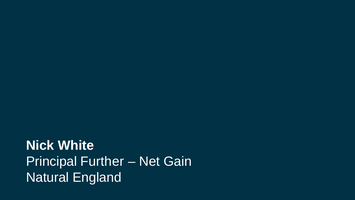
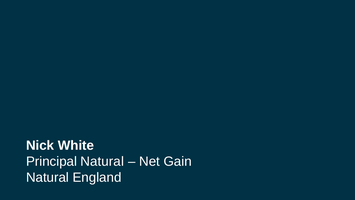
Principal Further: Further -> Natural
